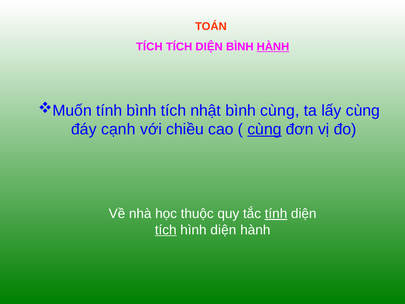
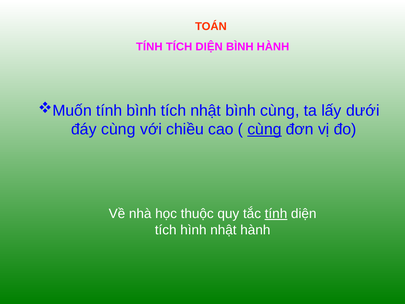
TÍCH at (149, 47): TÍCH -> TÍNH
HÀNH at (273, 47) underline: present -> none
lấy cùng: cùng -> dưới
đáy cạnh: cạnh -> cùng
tích at (166, 230) underline: present -> none
hình diện: diện -> nhật
